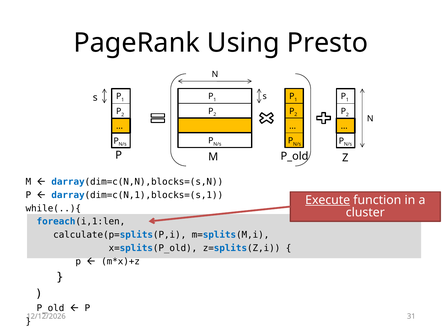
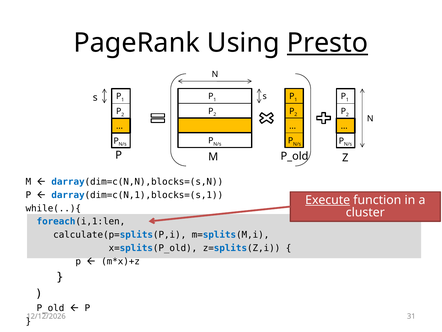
Presto underline: none -> present
